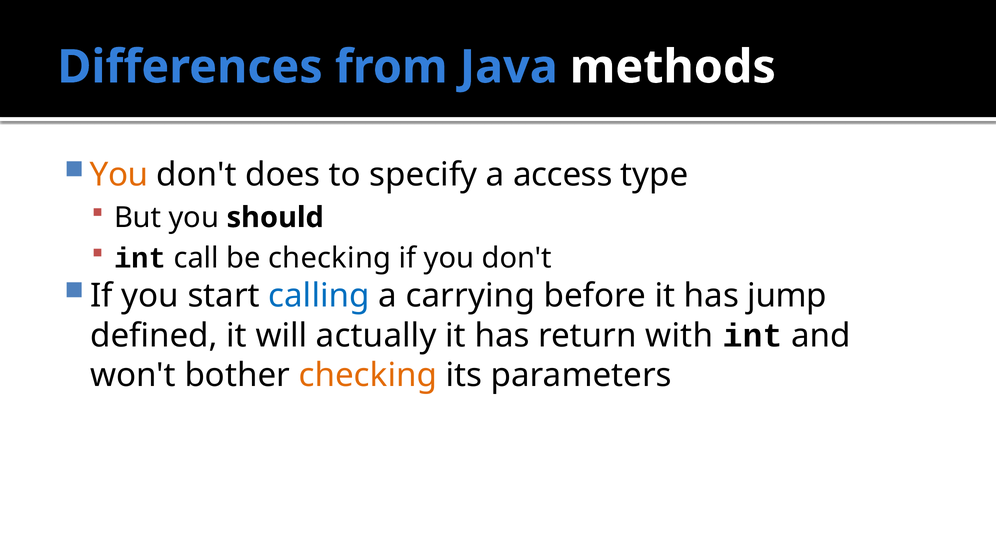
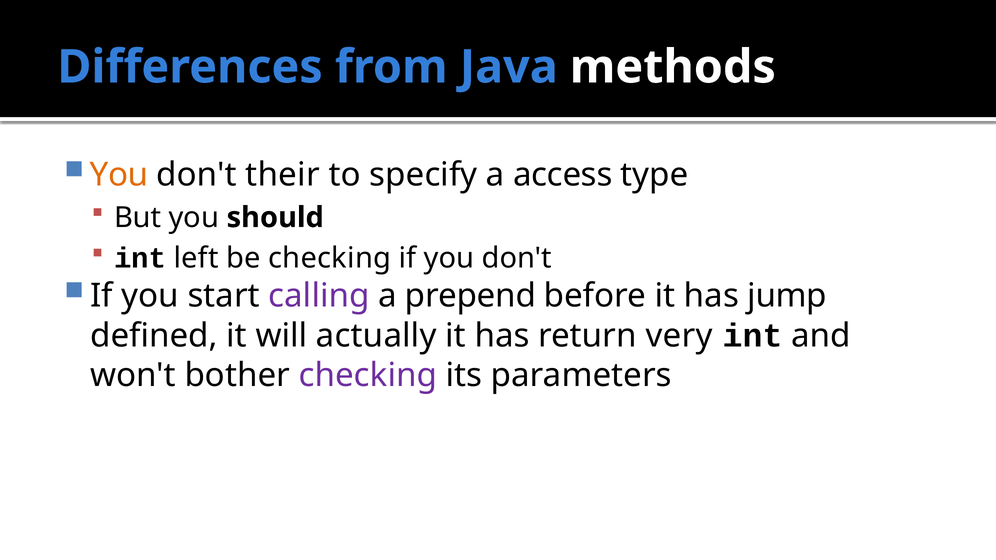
does: does -> their
call: call -> left
calling colour: blue -> purple
carrying: carrying -> prepend
with: with -> very
checking at (368, 376) colour: orange -> purple
